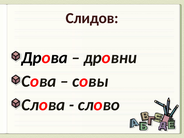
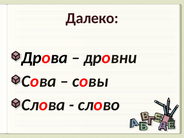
Слидов: Слидов -> Далеко
